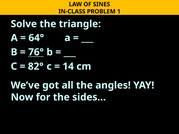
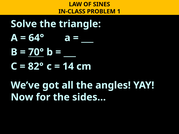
76°: 76° -> 70°
